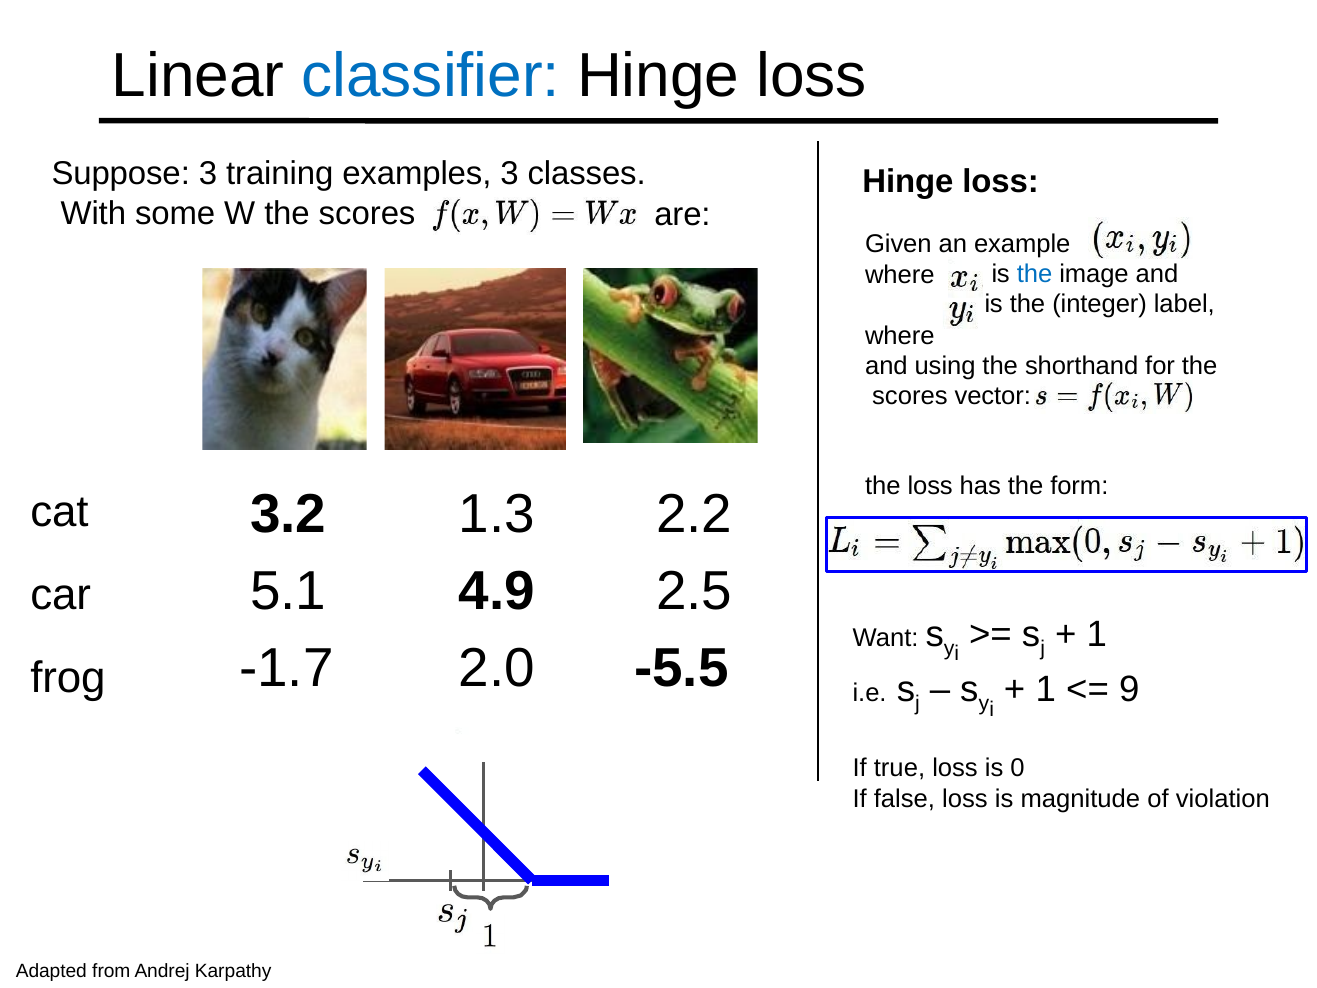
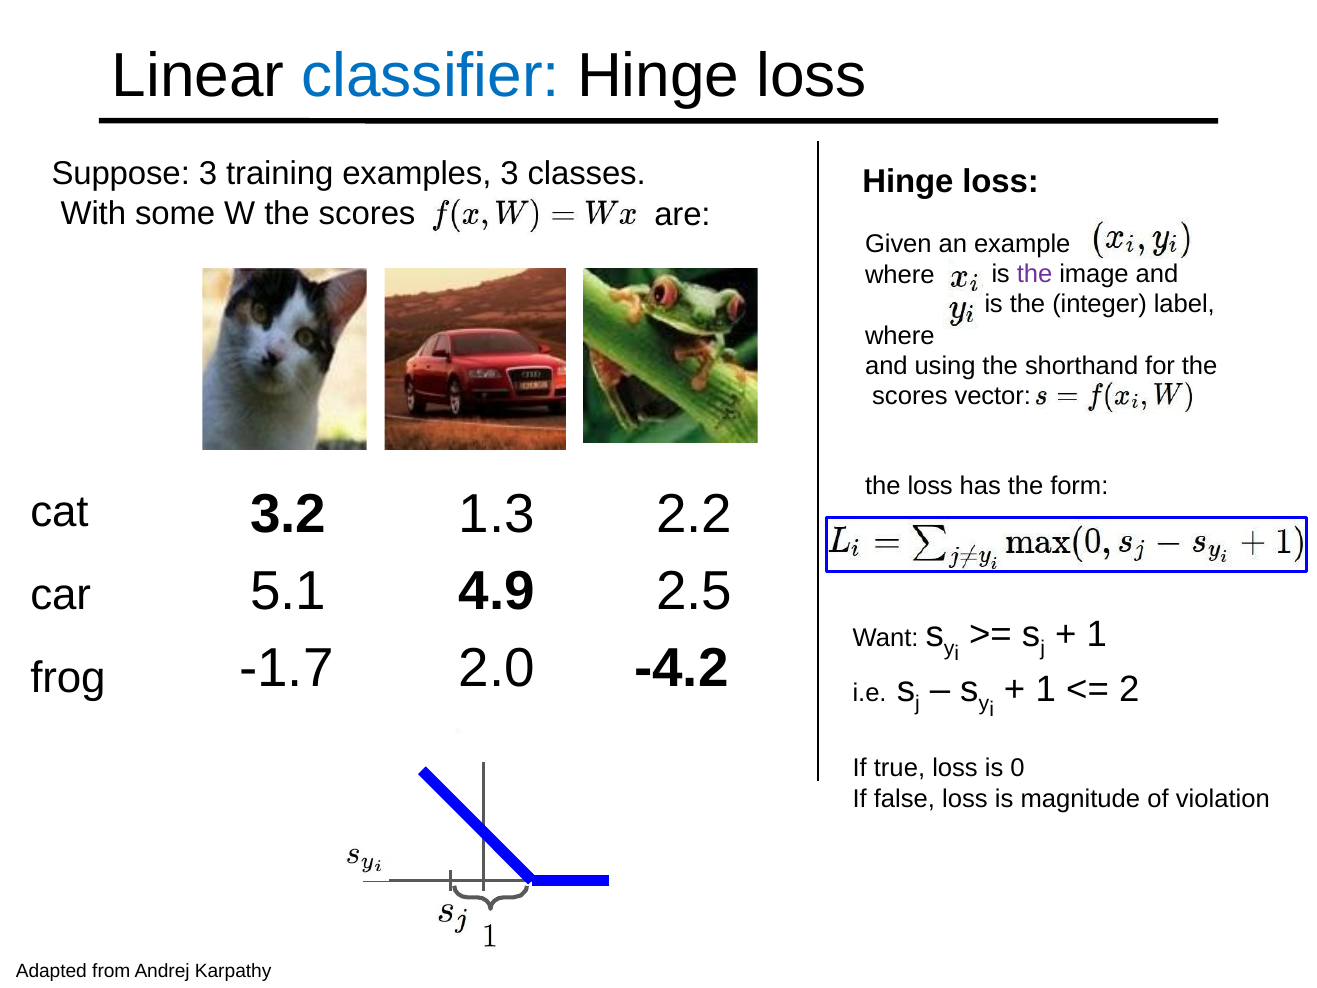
the at (1035, 274) colour: blue -> purple
-5.5: -5.5 -> -4.2
9: 9 -> 2
